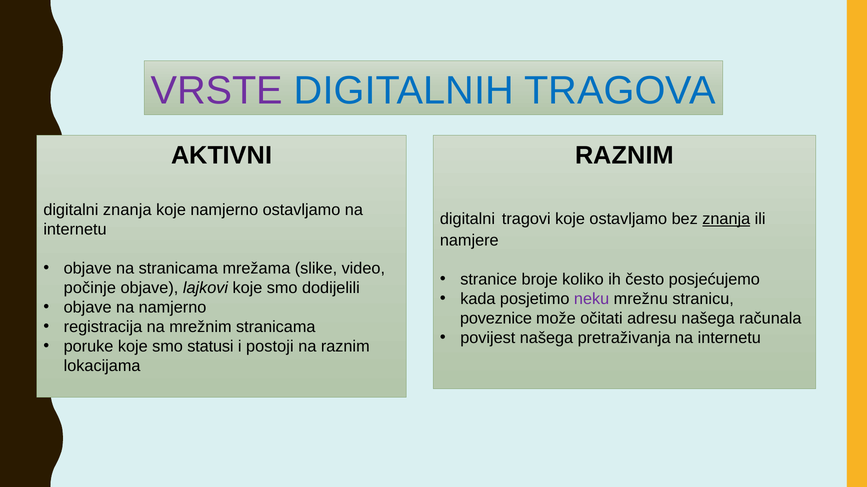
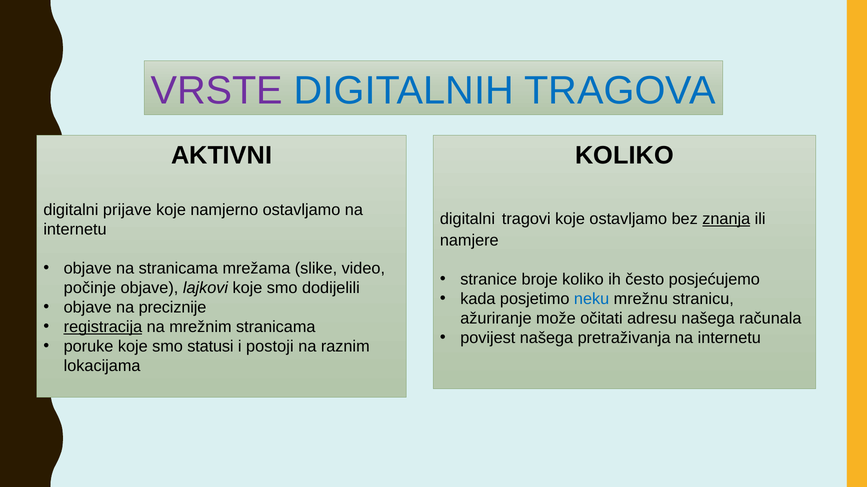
RAZNIM at (625, 156): RAZNIM -> KOLIKO
digitalni znanja: znanja -> prijave
neku colour: purple -> blue
na namjerno: namjerno -> preciznije
poveznice: poveznice -> ažuriranje
registracija underline: none -> present
